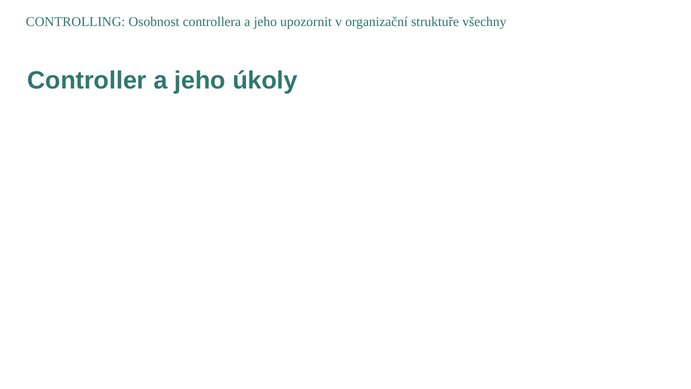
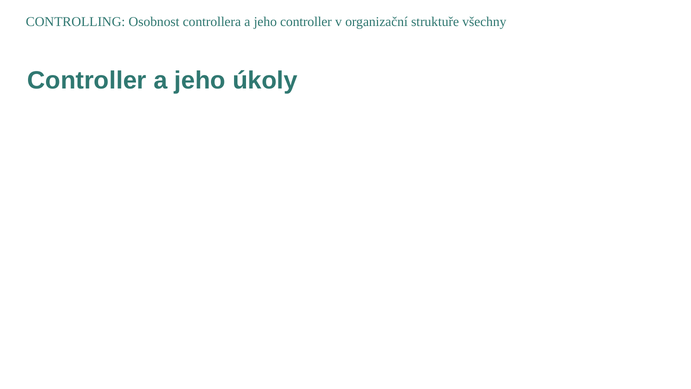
jeho upozornit: upozornit -> controller
